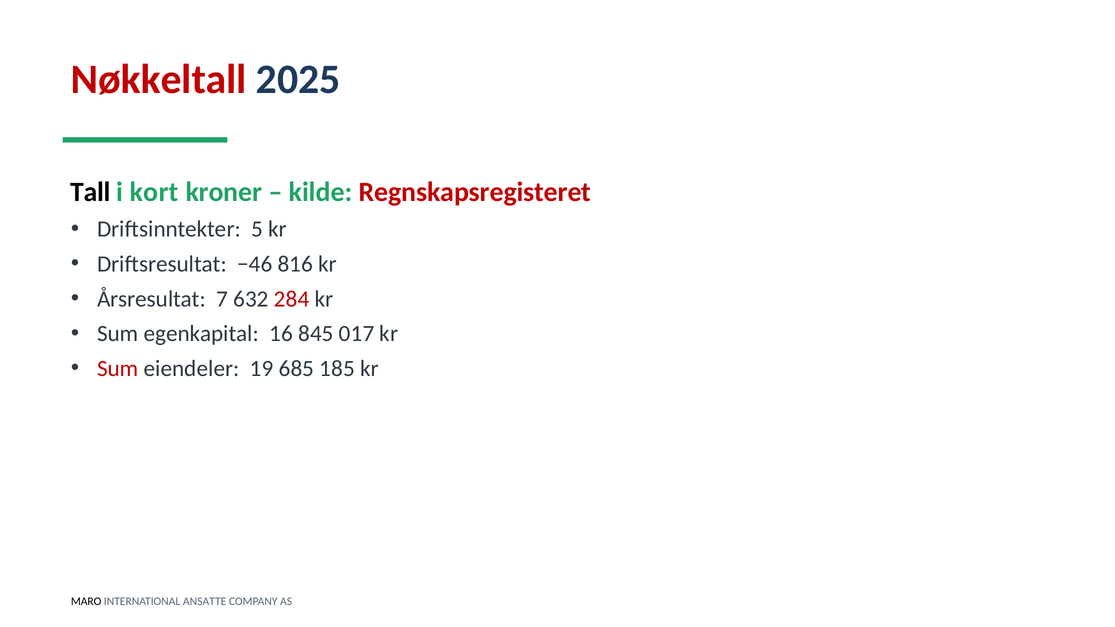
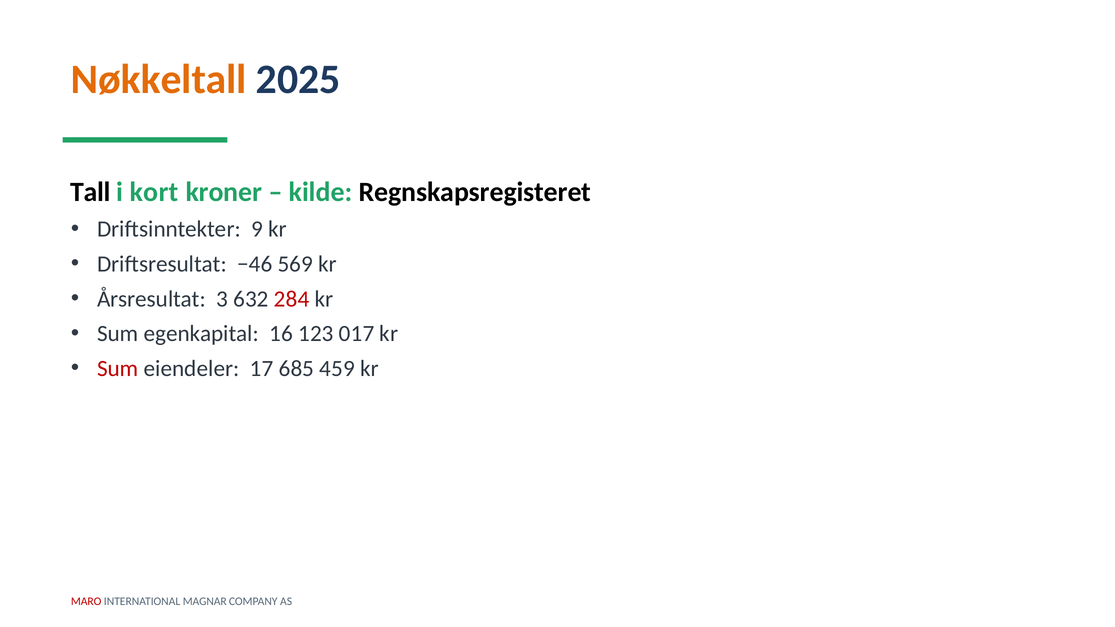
Nøkkeltall colour: red -> orange
Regnskapsregisteret colour: red -> black
5: 5 -> 9
816: 816 -> 569
7: 7 -> 3
845: 845 -> 123
19: 19 -> 17
185: 185 -> 459
MARO colour: black -> red
ANSATTE: ANSATTE -> MAGNAR
